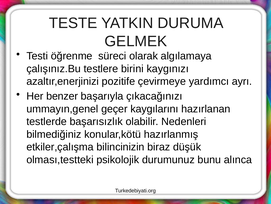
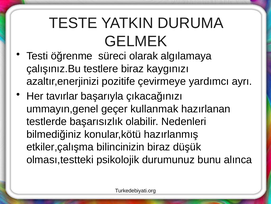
testlere birini: birini -> biraz
benzer: benzer -> tavırlar
kaygılarını: kaygılarını -> kullanmak
